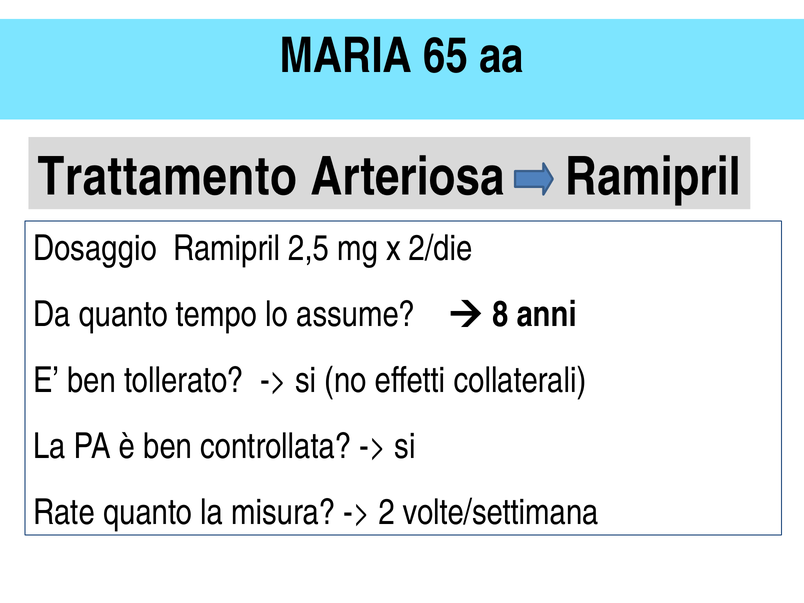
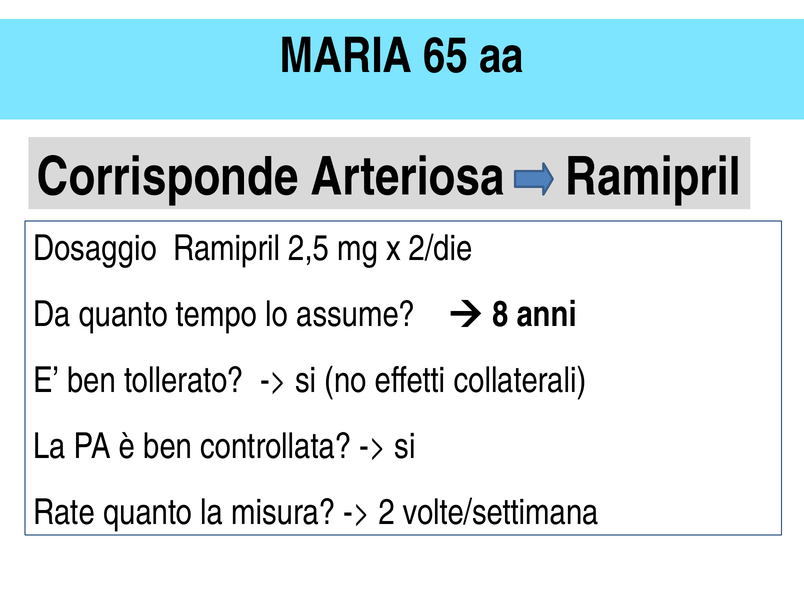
Trattamento: Trattamento -> Corrisponde
